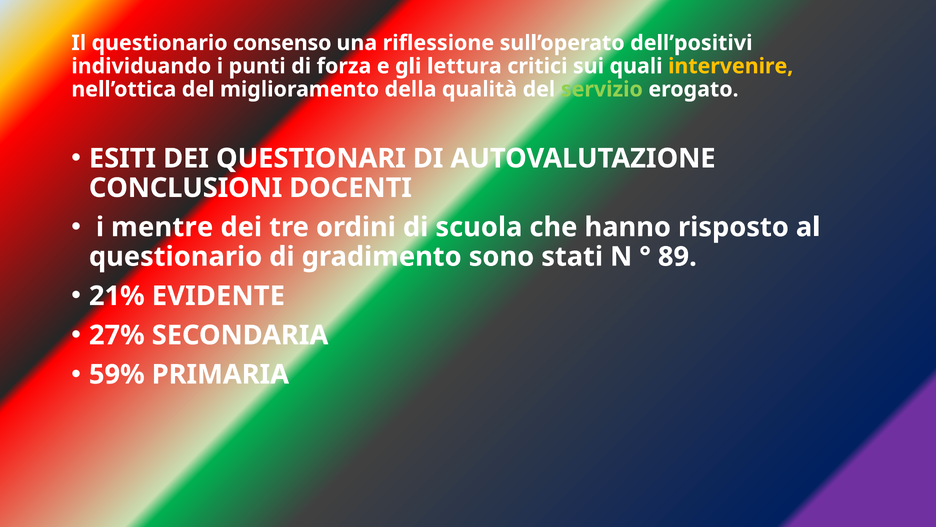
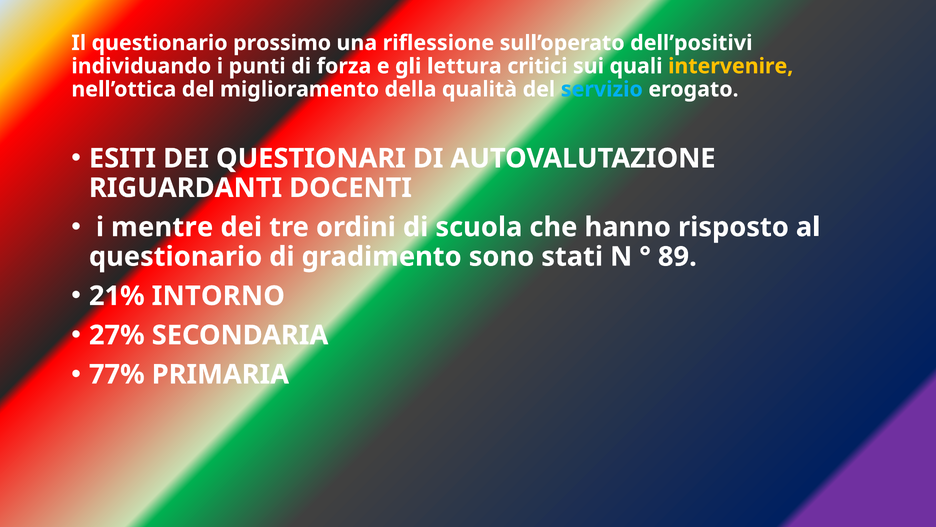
consenso: consenso -> prossimo
servizio colour: light green -> light blue
CONCLUSIONI: CONCLUSIONI -> RIGUARDANTI
EVIDENTE: EVIDENTE -> INTORNO
59%: 59% -> 77%
